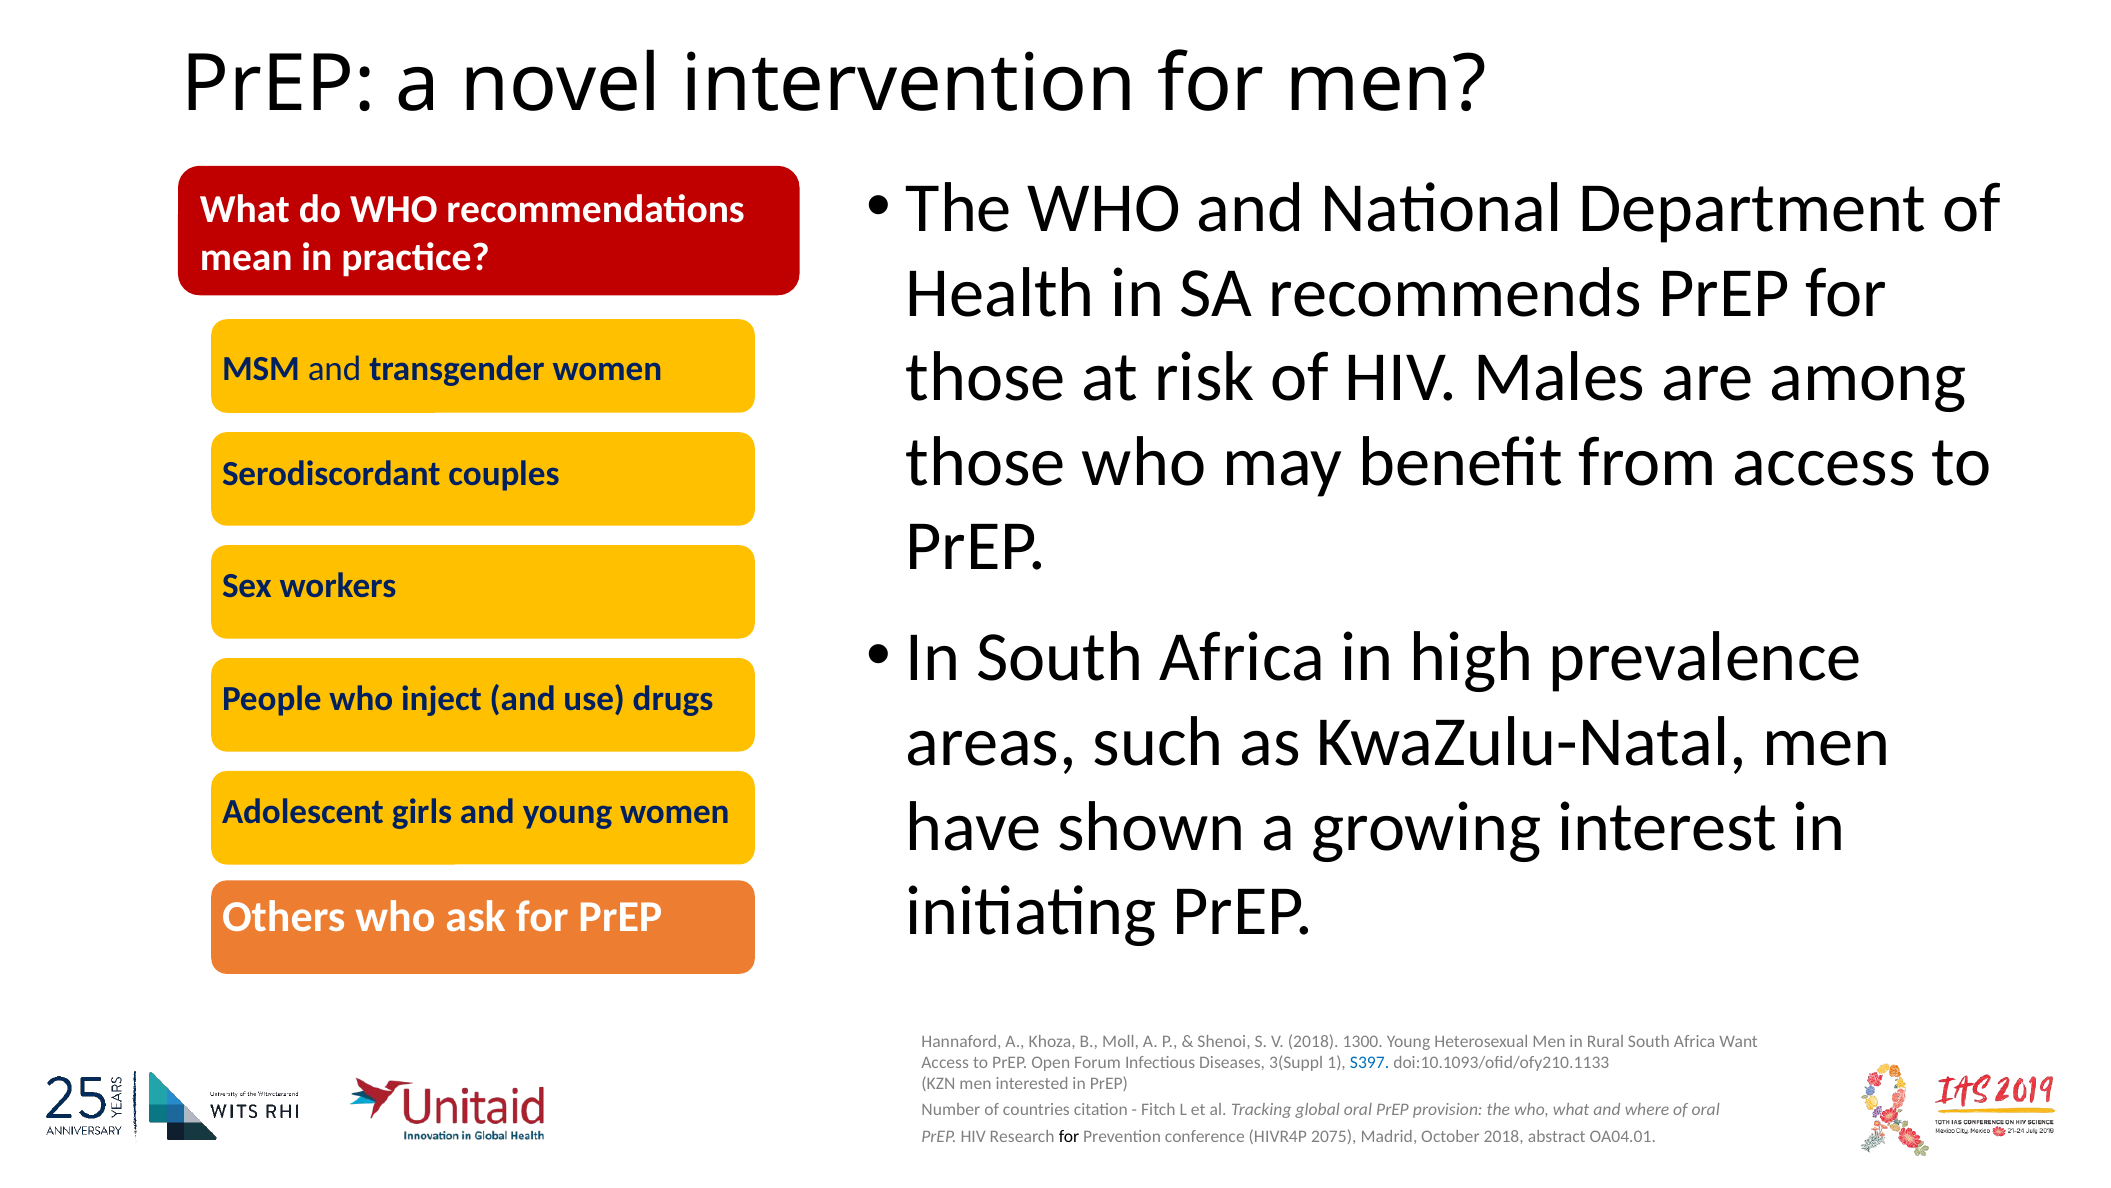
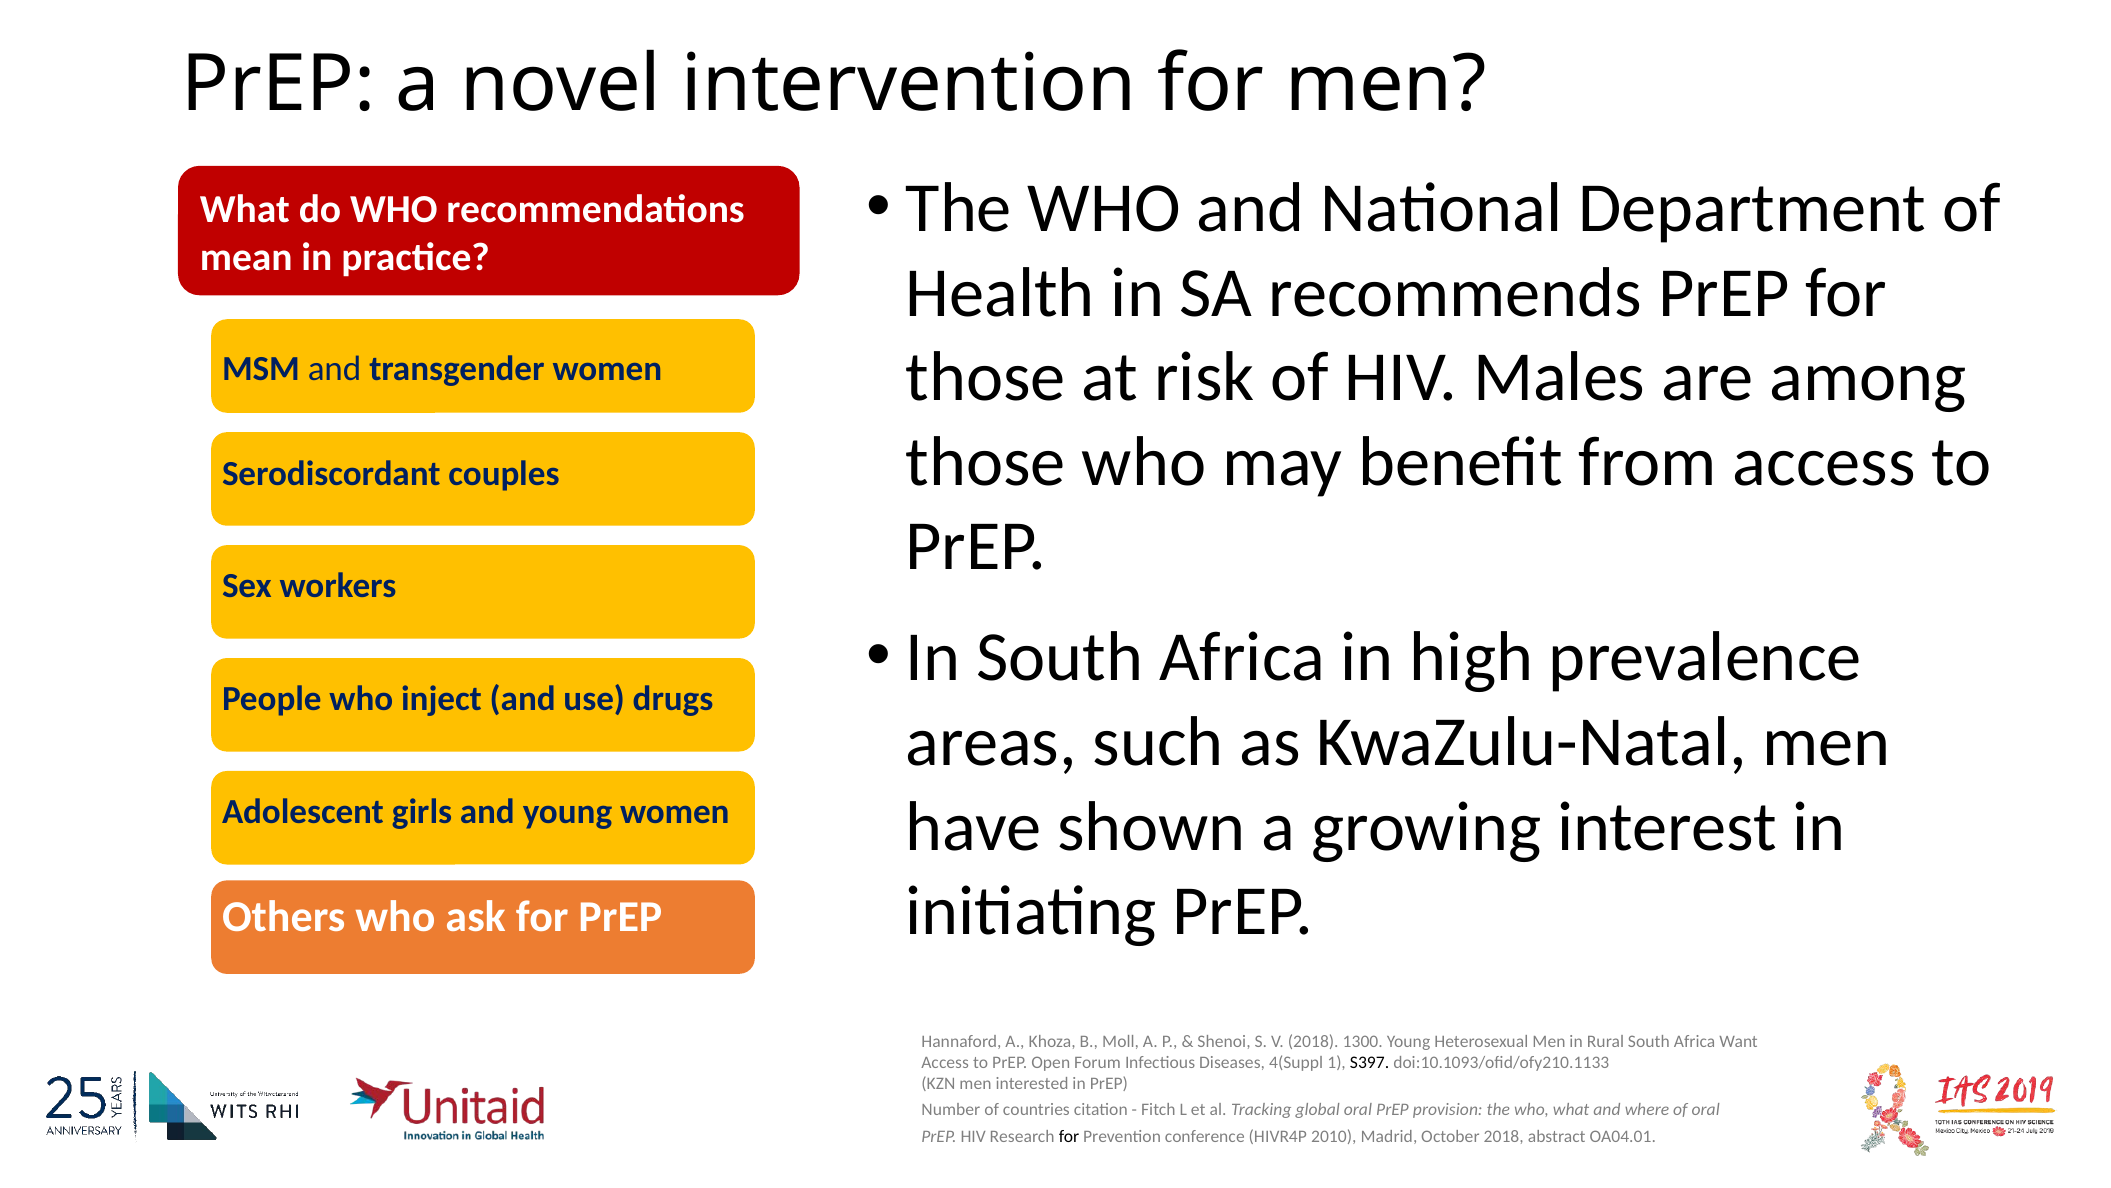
3(Suppl: 3(Suppl -> 4(Suppl
S397 colour: blue -> black
2075: 2075 -> 2010
